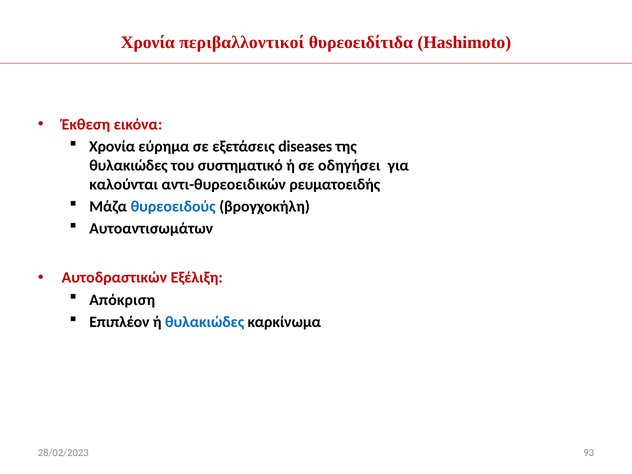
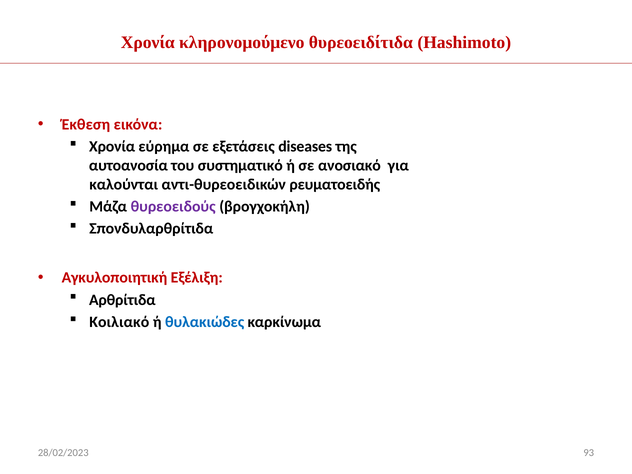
περιβαλλοντικοί: περιβαλλοντικοί -> κληρονομούμενο
θυλακιώδες at (128, 165): θυλακιώδες -> αυτοανοσία
οδηγήσει: οδηγήσει -> ανοσιακό
θυρεοειδούς colour: blue -> purple
Αυτοαντισωμάτων: Αυτοαντισωμάτων -> Σπονδυλαρθρίτιδα
Αυτοδραστικών: Αυτοδραστικών -> Αγκυλοποιητική
Απόκριση: Απόκριση -> Αρθρίτιδα
Επιπλέον: Επιπλέον -> Κοιλιακό
